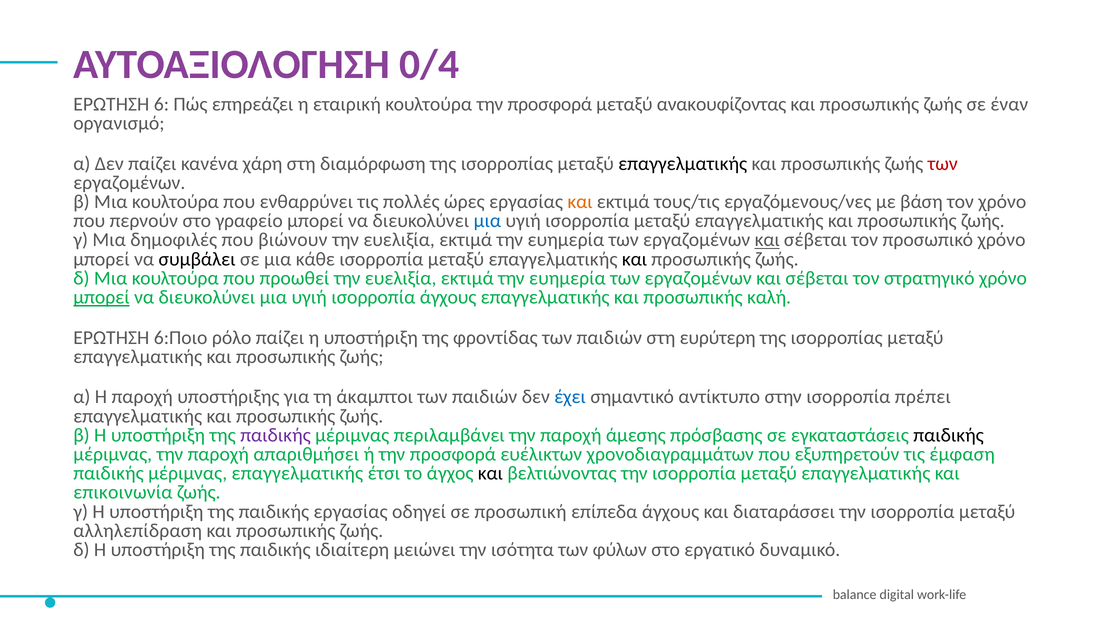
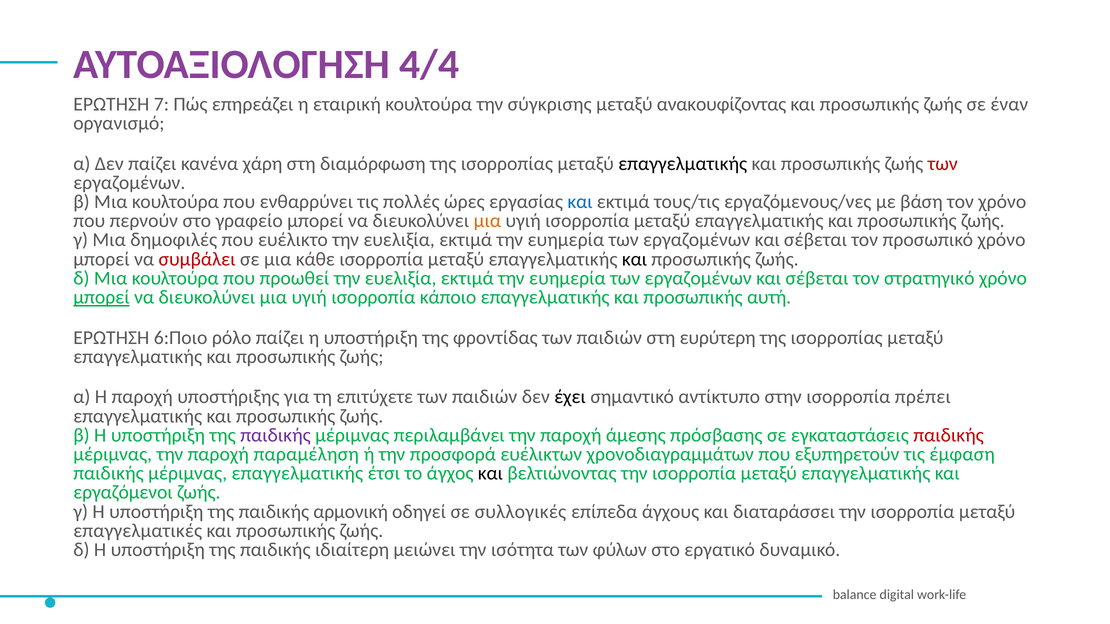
0/4: 0/4 -> 4/4
6: 6 -> 7
κουλτούρα την προσφορά: προσφορά -> σύγκρισης
και at (580, 202) colour: orange -> blue
μια at (487, 221) colour: blue -> orange
βιώνουν: βιώνουν -> ευέλικτο
και at (767, 240) underline: present -> none
συμβάλει colour: black -> red
ισορροπία άγχους: άγχους -> κάποιο
καλή: καλή -> αυτή
άκαμπτοι: άκαμπτοι -> επιτύχετε
έχει colour: blue -> black
παιδικής at (949, 435) colour: black -> red
απαριθμήσει: απαριθμήσει -> παραμέληση
επικοινωνία: επικοινωνία -> εργαζόμενοι
παιδικής εργασίας: εργασίας -> αρμονική
προσωπική: προσωπική -> συλλογικές
αλληλεπίδραση: αλληλεπίδραση -> επαγγελματικές
